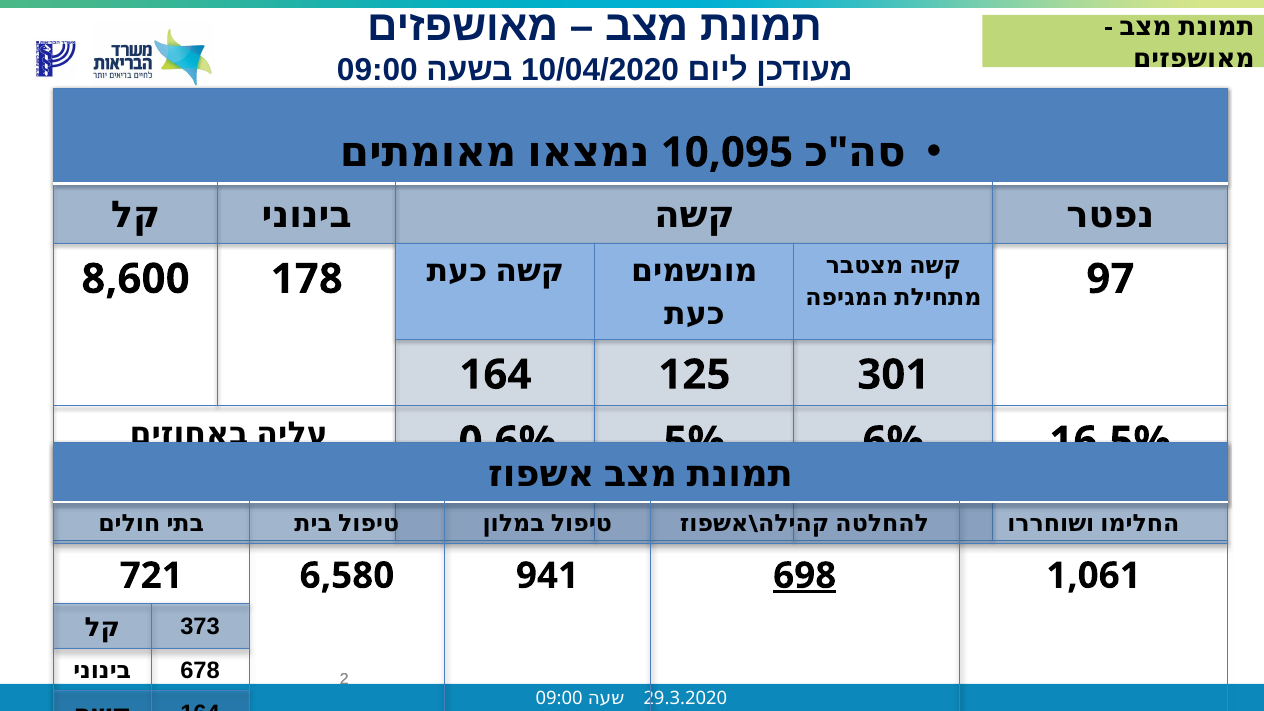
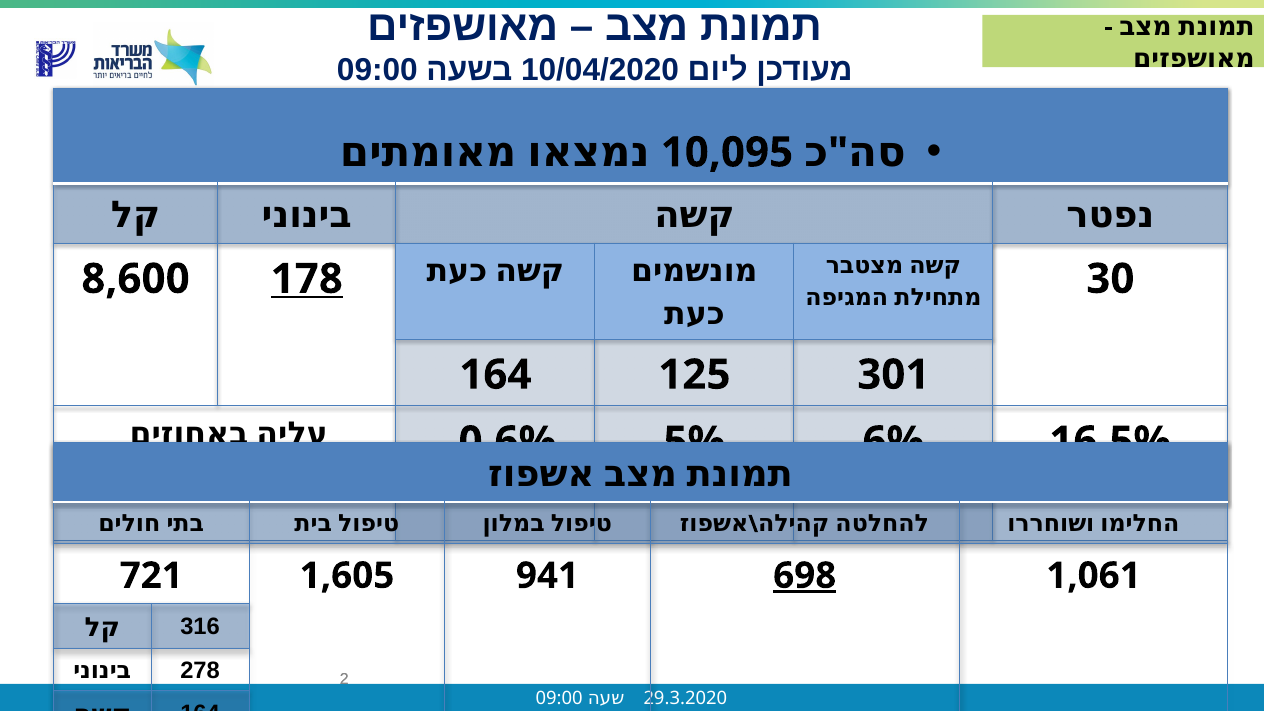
178 underline: none -> present
97: 97 -> 30
6,580: 6,580 -> 1,605
373: 373 -> 316
678: 678 -> 278
